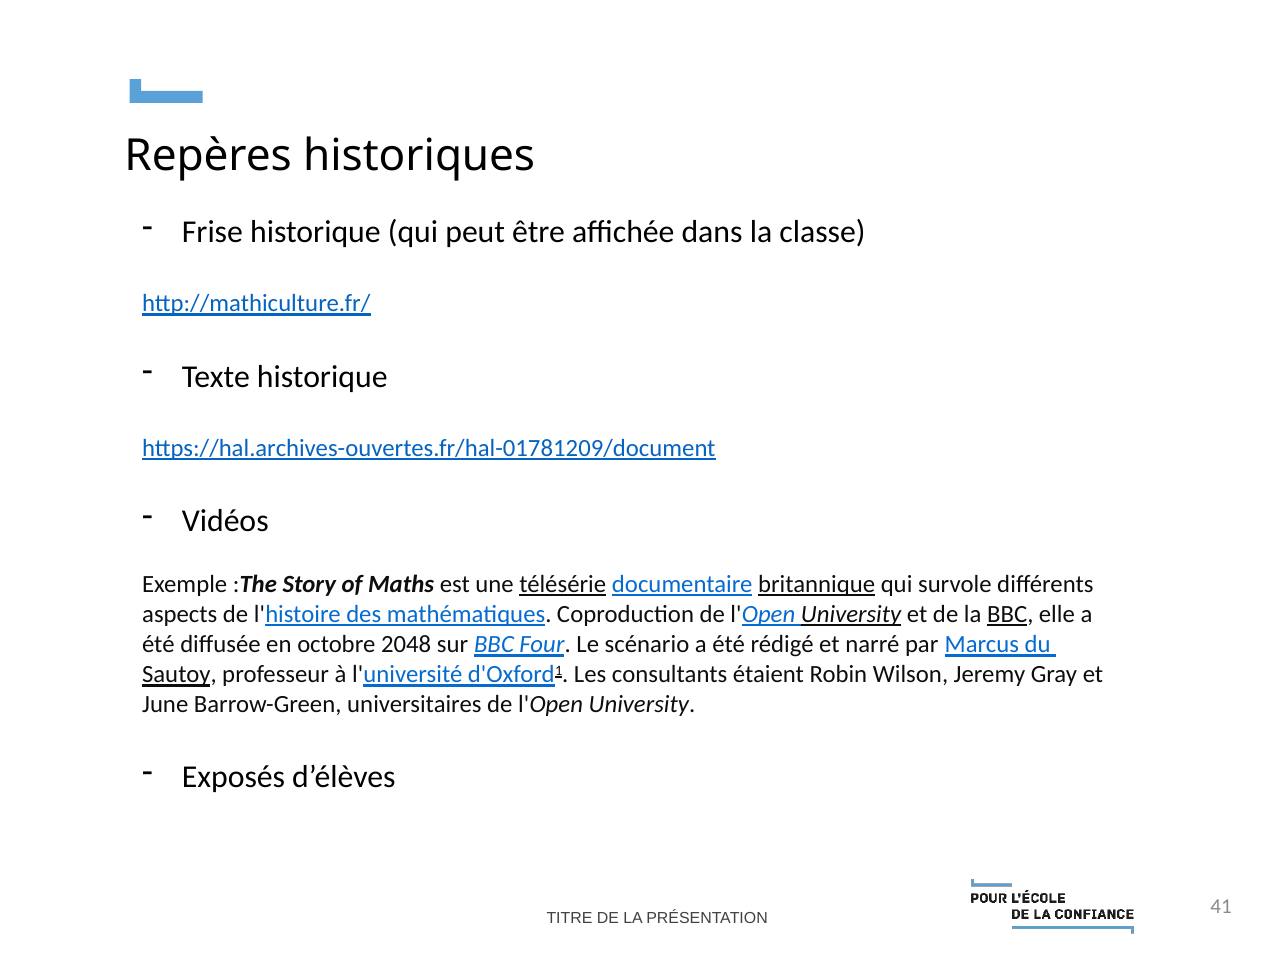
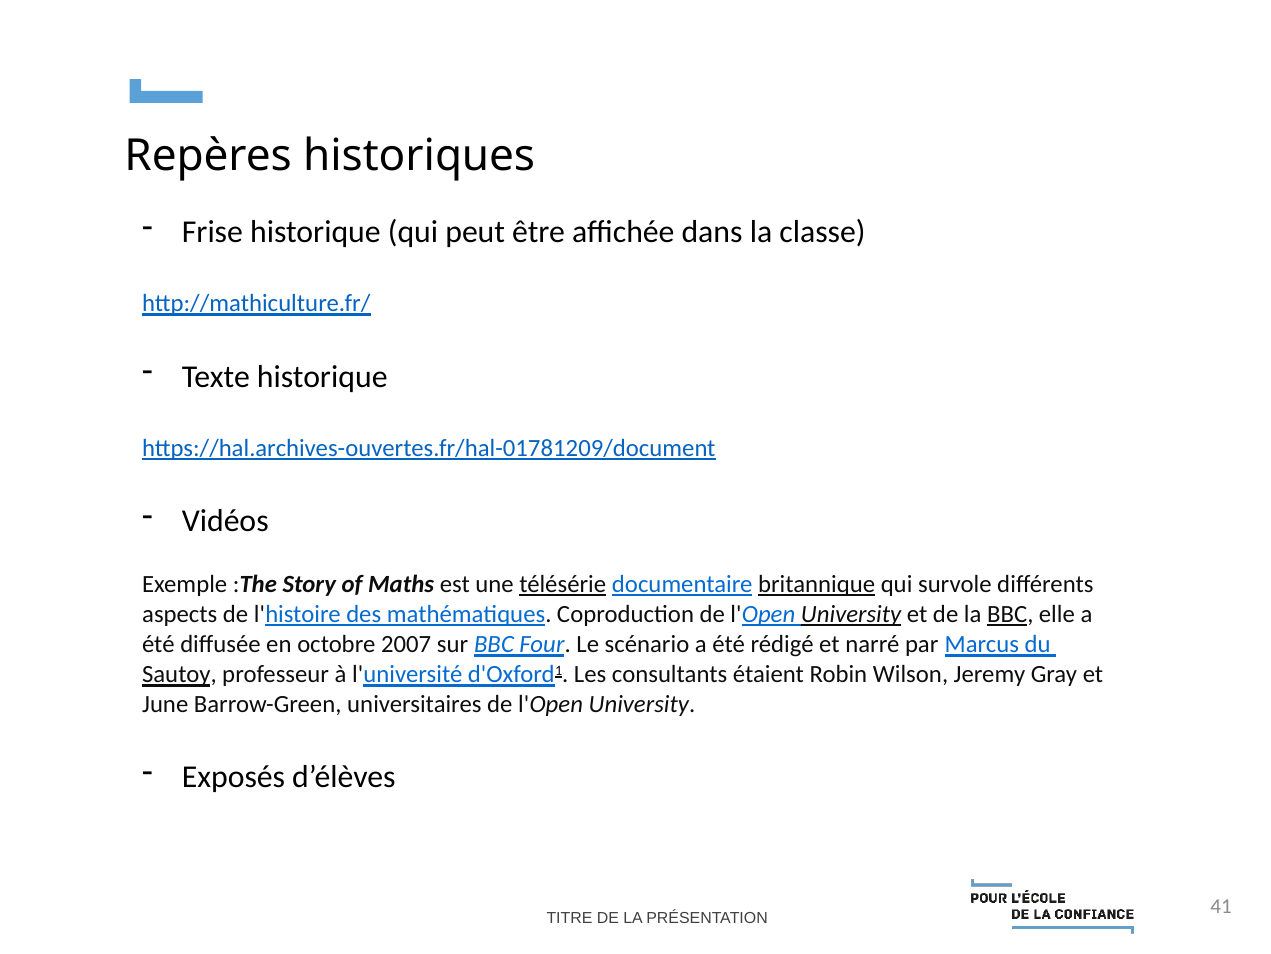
2048: 2048 -> 2007
